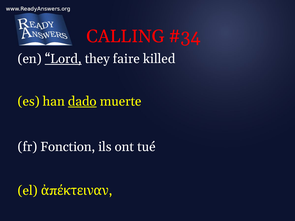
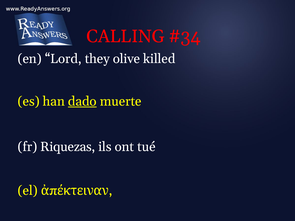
Lord underline: present -> none
faire: faire -> olive
Fonction: Fonction -> Riquezas
